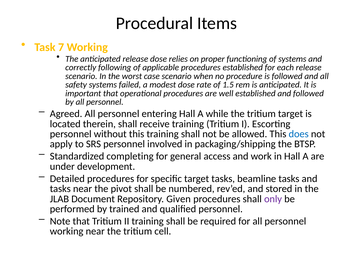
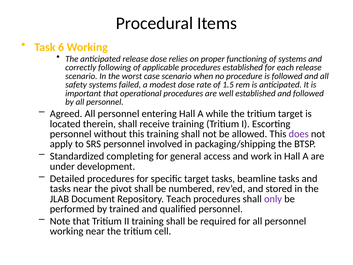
7: 7 -> 6
does colour: blue -> purple
Given: Given -> Teach
